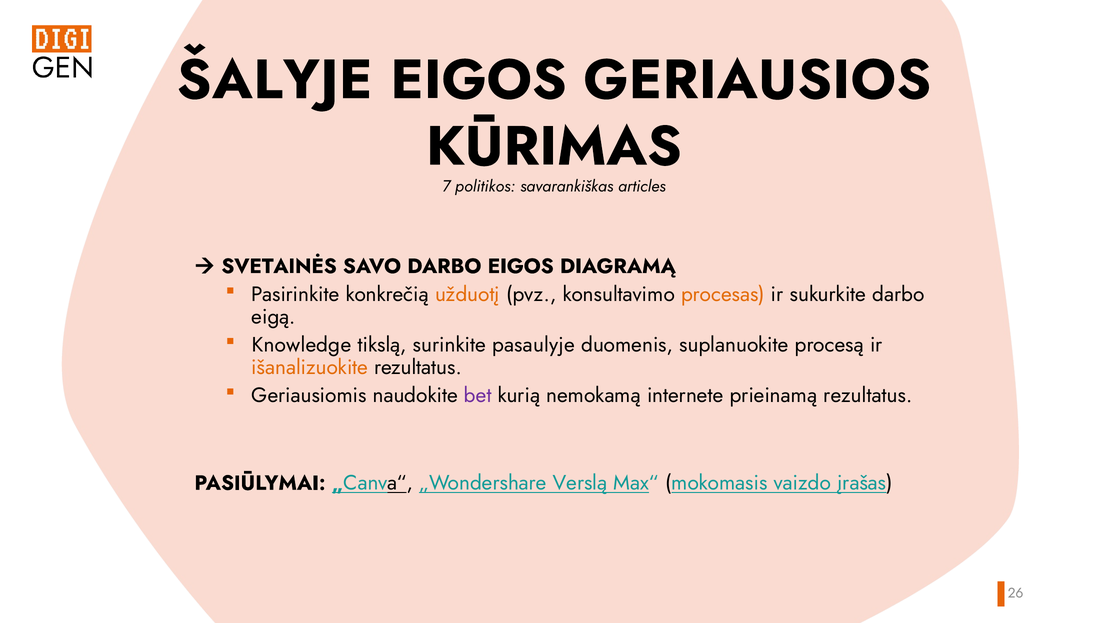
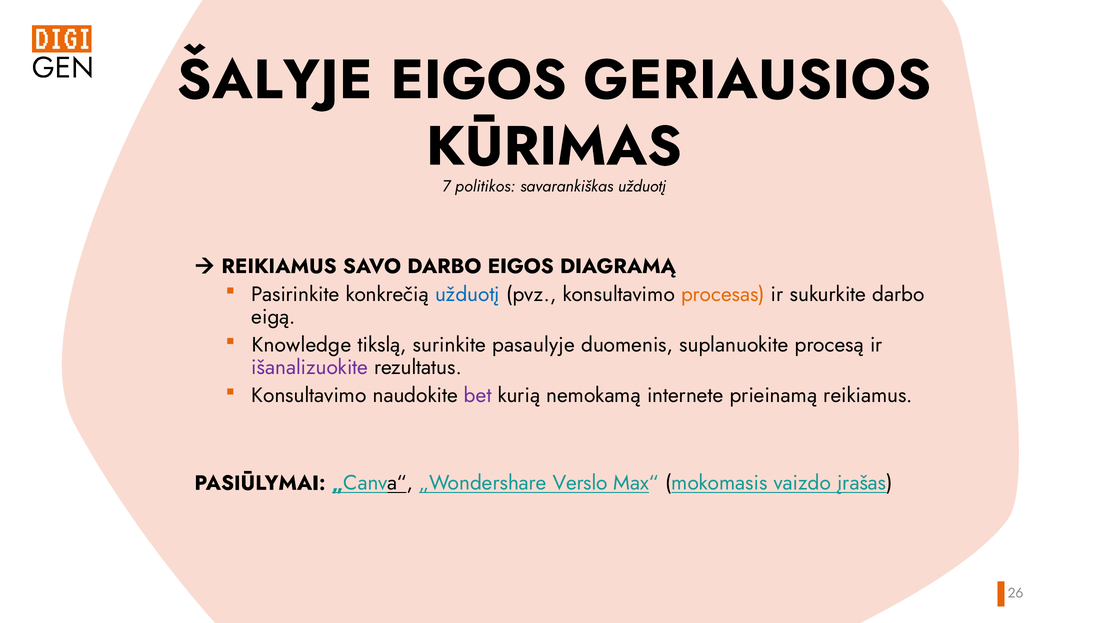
savarankiškas articles: articles -> užduotį
SVETAINĖS at (279, 266): SVETAINĖS -> REIKIAMUS
užduotį at (467, 294) colour: orange -> blue
išanalizuokite colour: orange -> purple
Geriausiomis at (309, 396): Geriausiomis -> Konsultavimo
prieinamą rezultatus: rezultatus -> reikiamus
Verslą: Verslą -> Verslo
